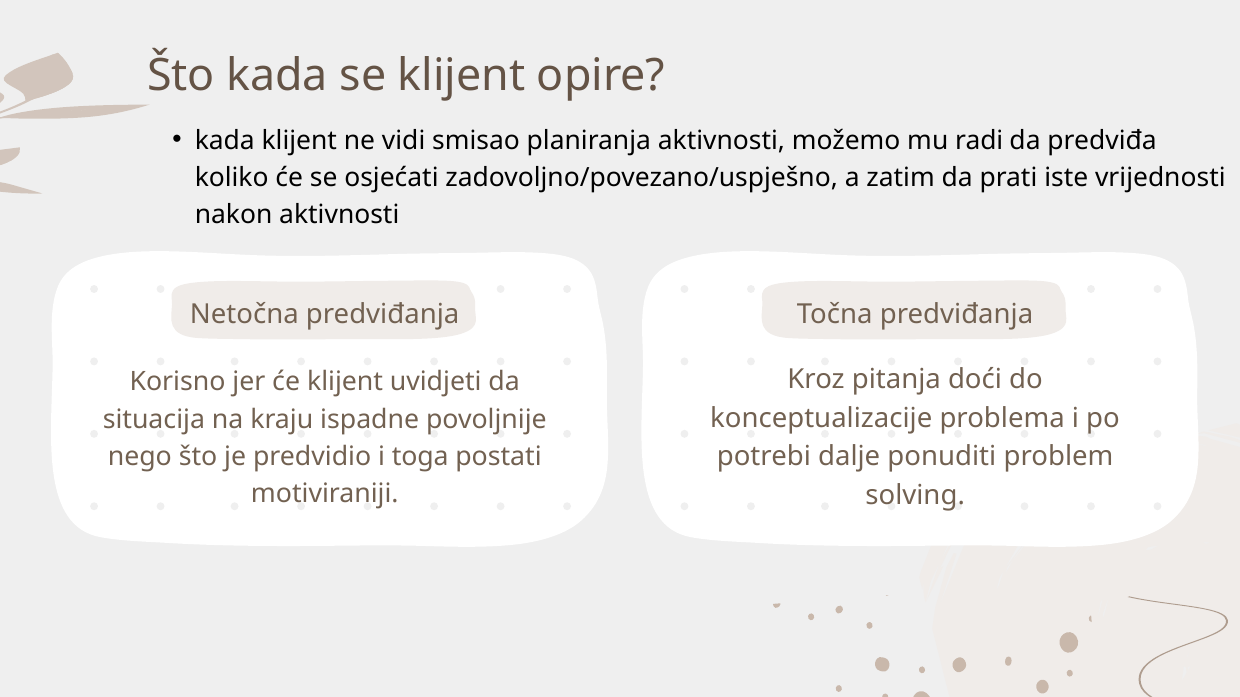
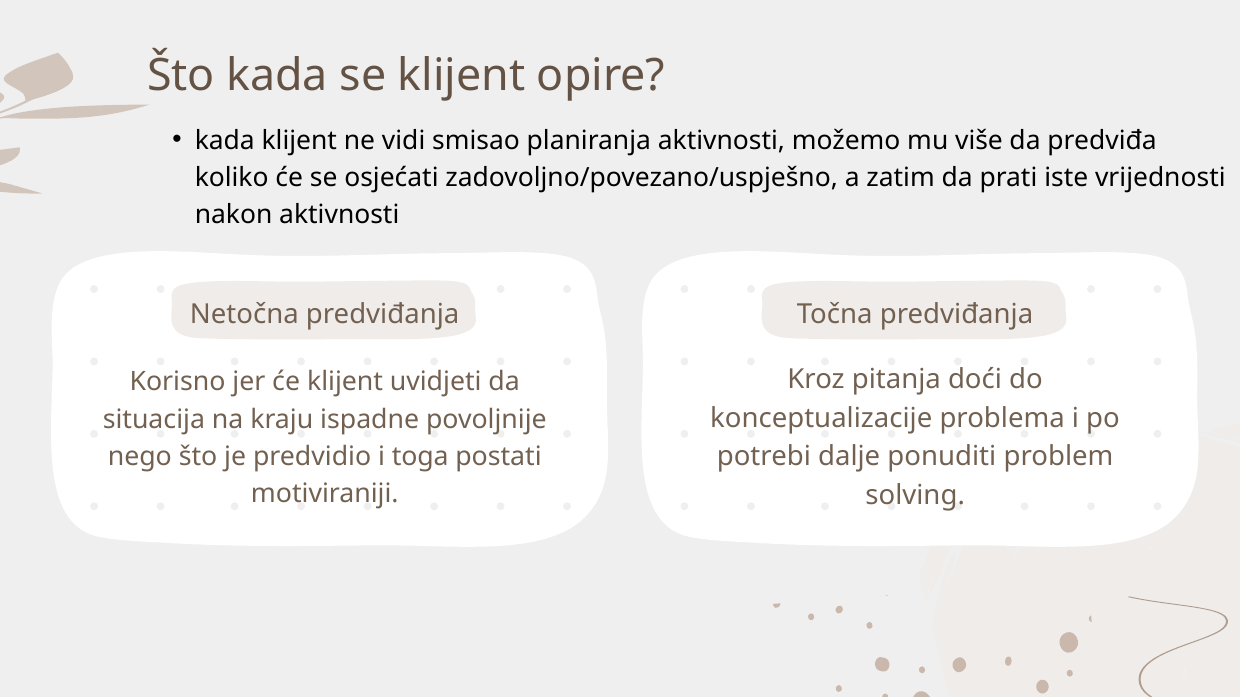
radi: radi -> više
